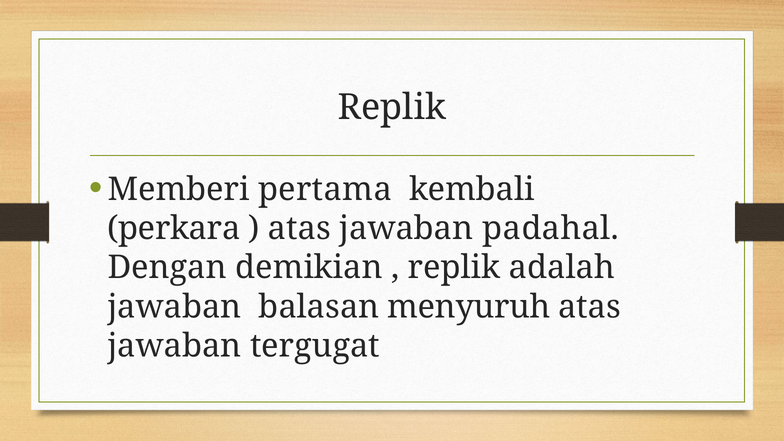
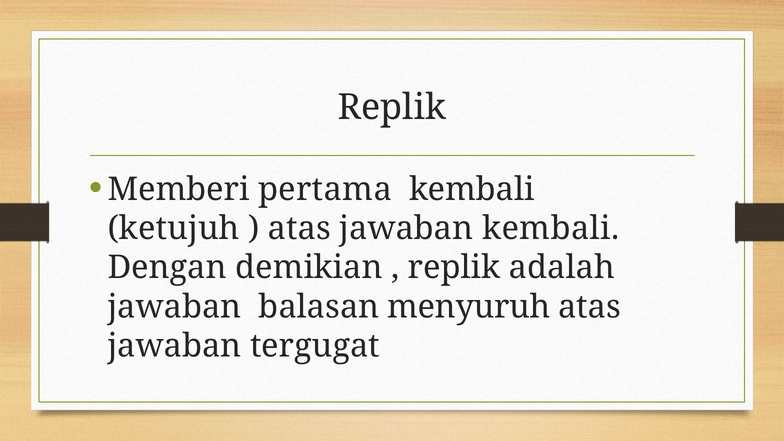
perkara: perkara -> ketujuh
jawaban padahal: padahal -> kembali
